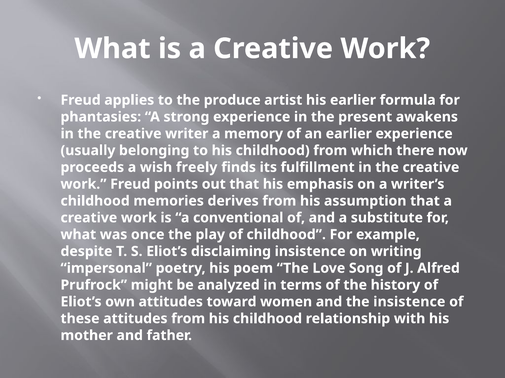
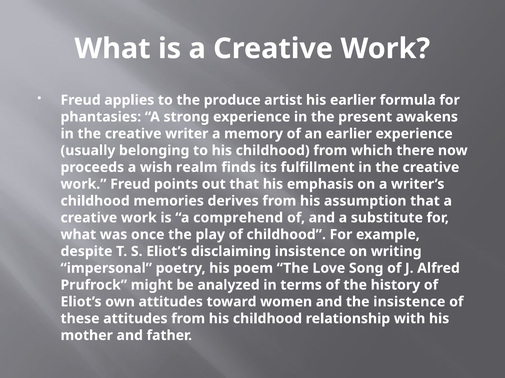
freely: freely -> realm
conventional: conventional -> comprehend
